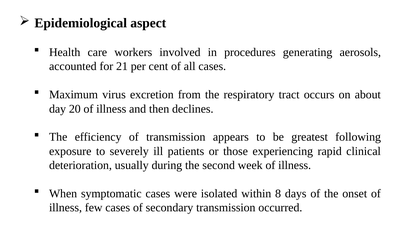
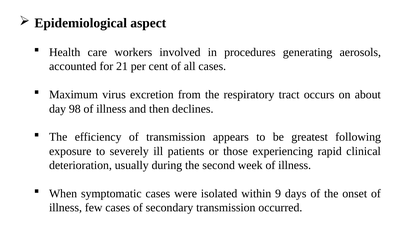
20: 20 -> 98
8: 8 -> 9
